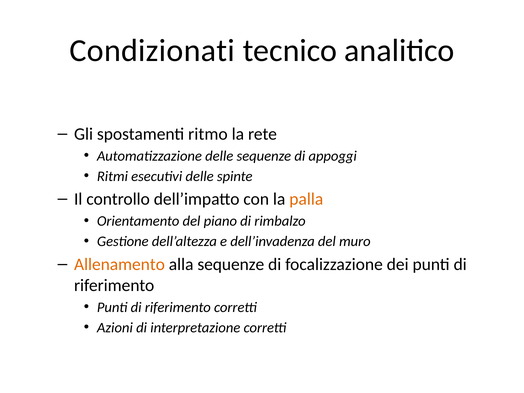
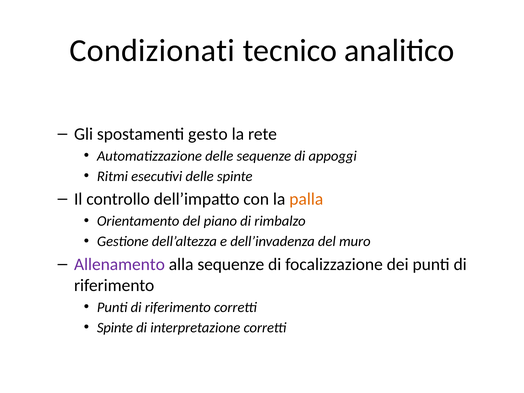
ritmo: ritmo -> gesto
Allenamento colour: orange -> purple
Azioni at (115, 328): Azioni -> Spinte
